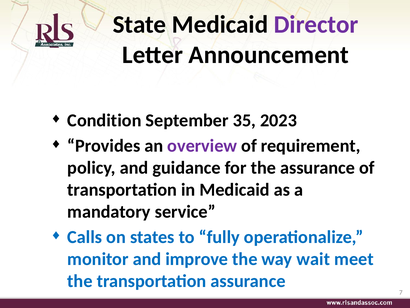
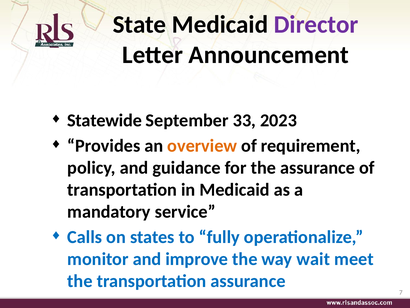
Condition: Condition -> Statewide
35: 35 -> 33
overview colour: purple -> orange
